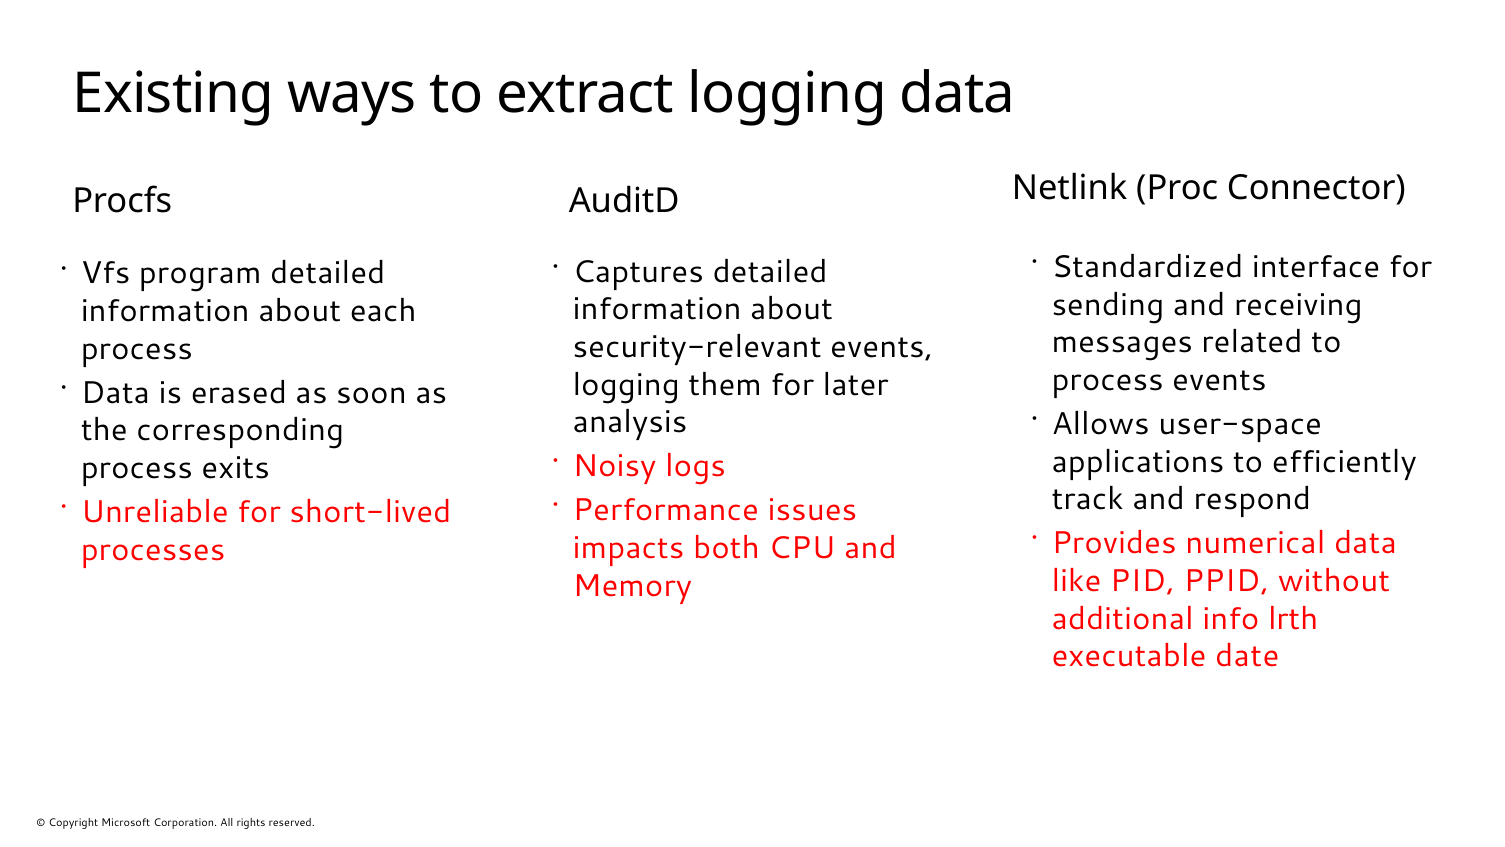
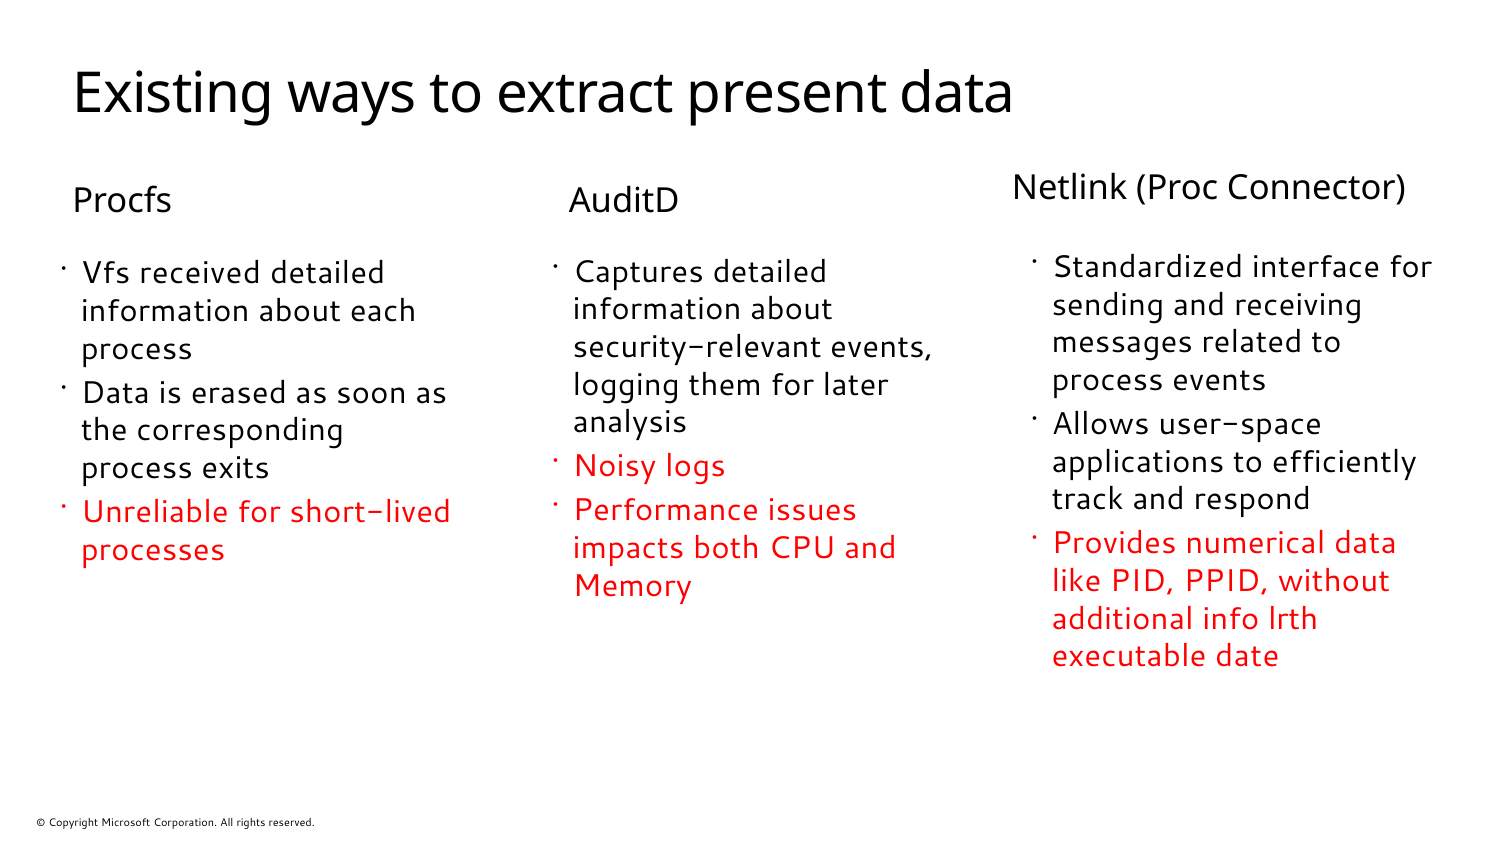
extract logging: logging -> present
program: program -> received
